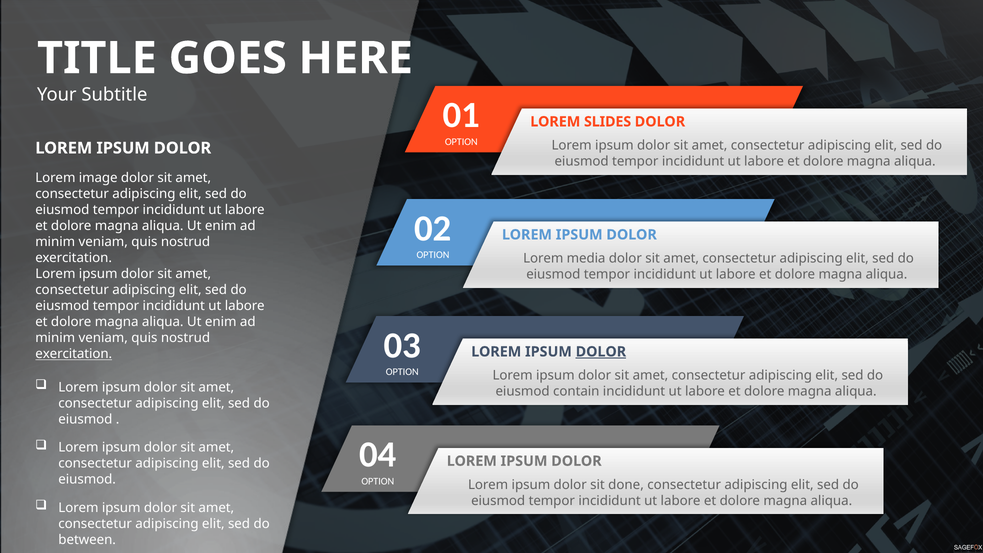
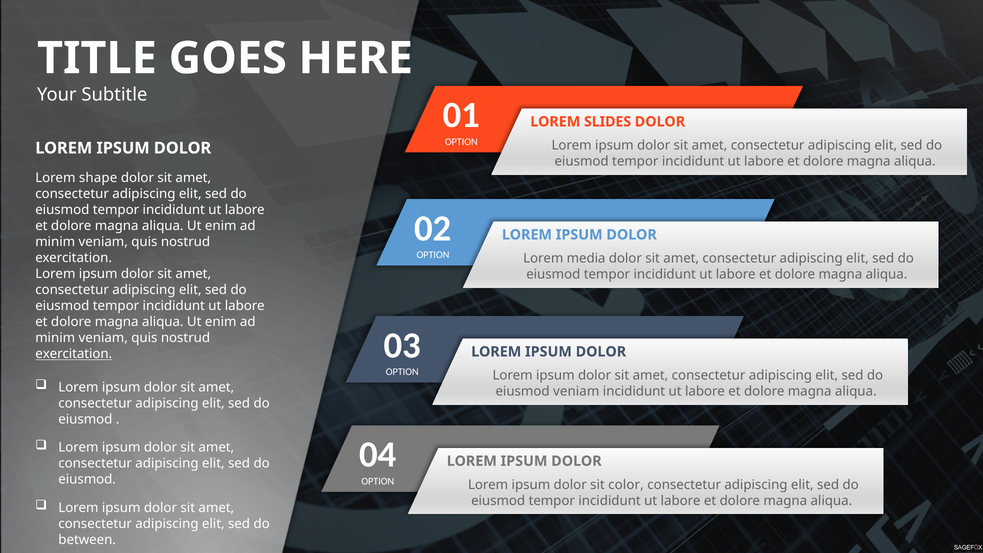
image: image -> shape
DOLOR at (601, 352) underline: present -> none
eiusmod contain: contain -> veniam
done: done -> color
